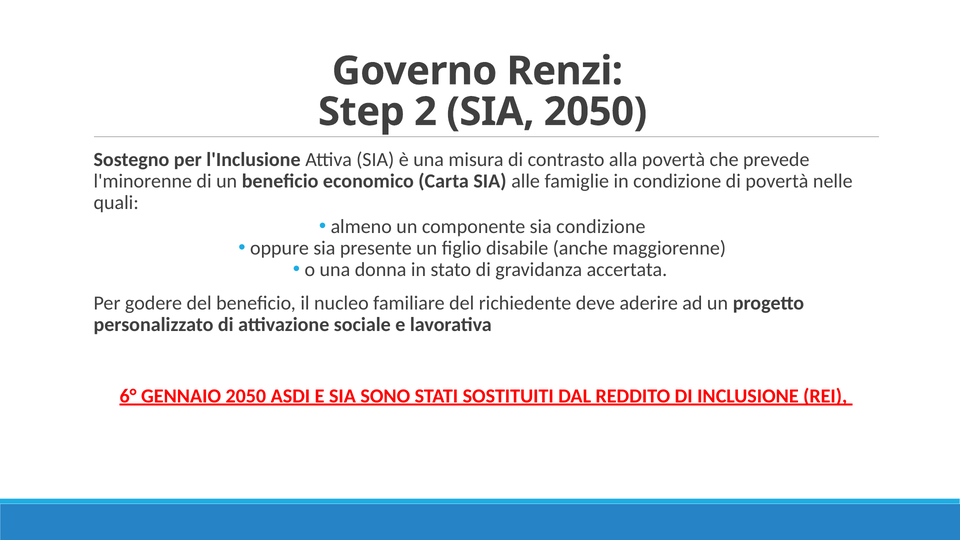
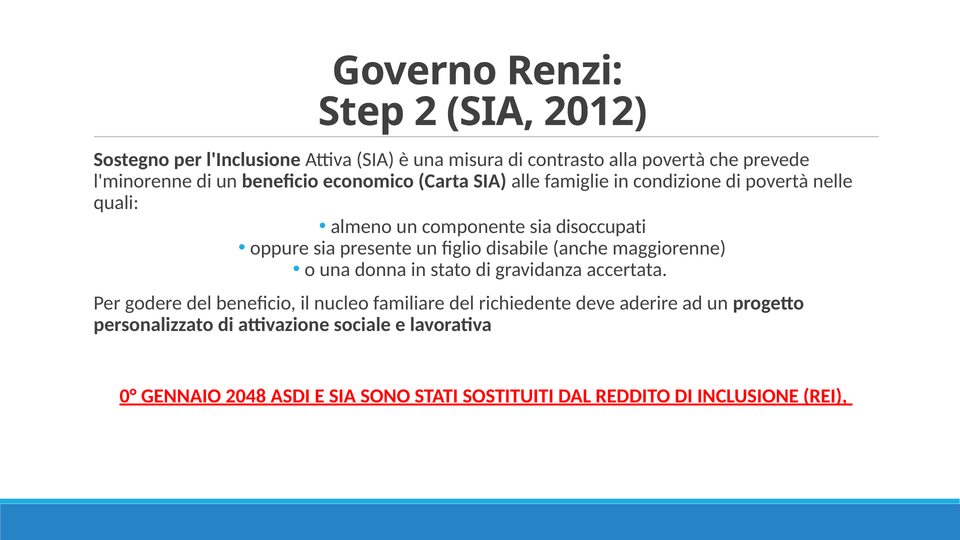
SIA 2050: 2050 -> 2012
sia condizione: condizione -> disoccupati
6°: 6° -> 0°
GENNAIO 2050: 2050 -> 2048
